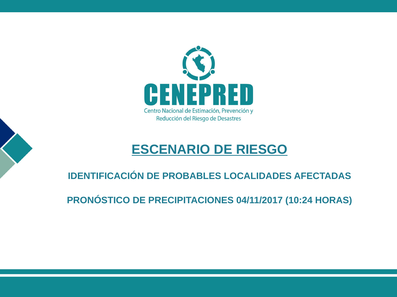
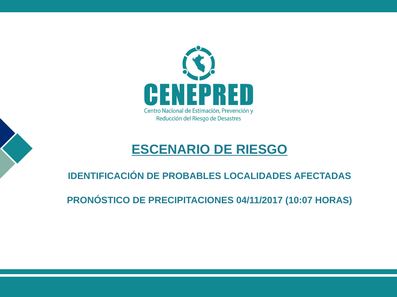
10:24: 10:24 -> 10:07
